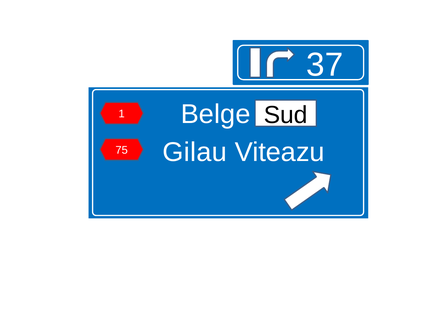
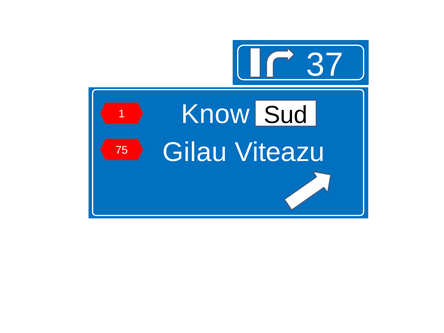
Belge: Belge -> Know
